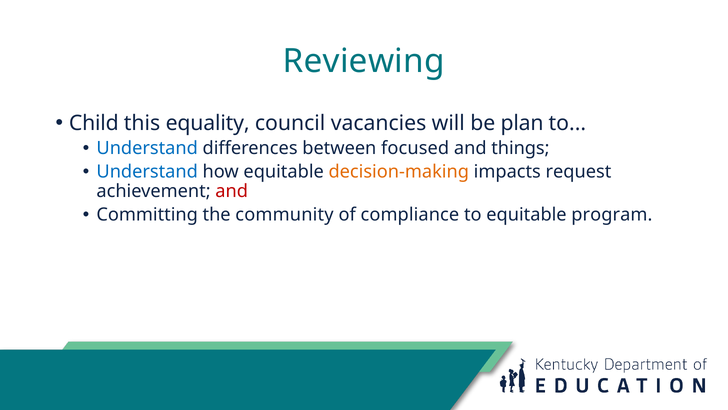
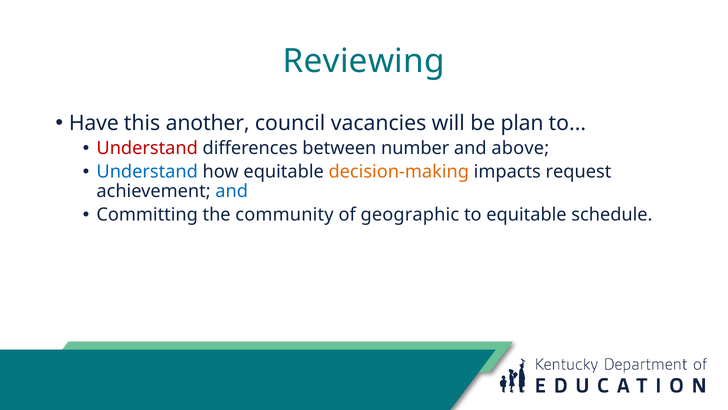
Child: Child -> Have
equality: equality -> another
Understand at (147, 148) colour: blue -> red
focused: focused -> number
things: things -> above
and at (232, 191) colour: red -> blue
compliance: compliance -> geographic
program: program -> schedule
